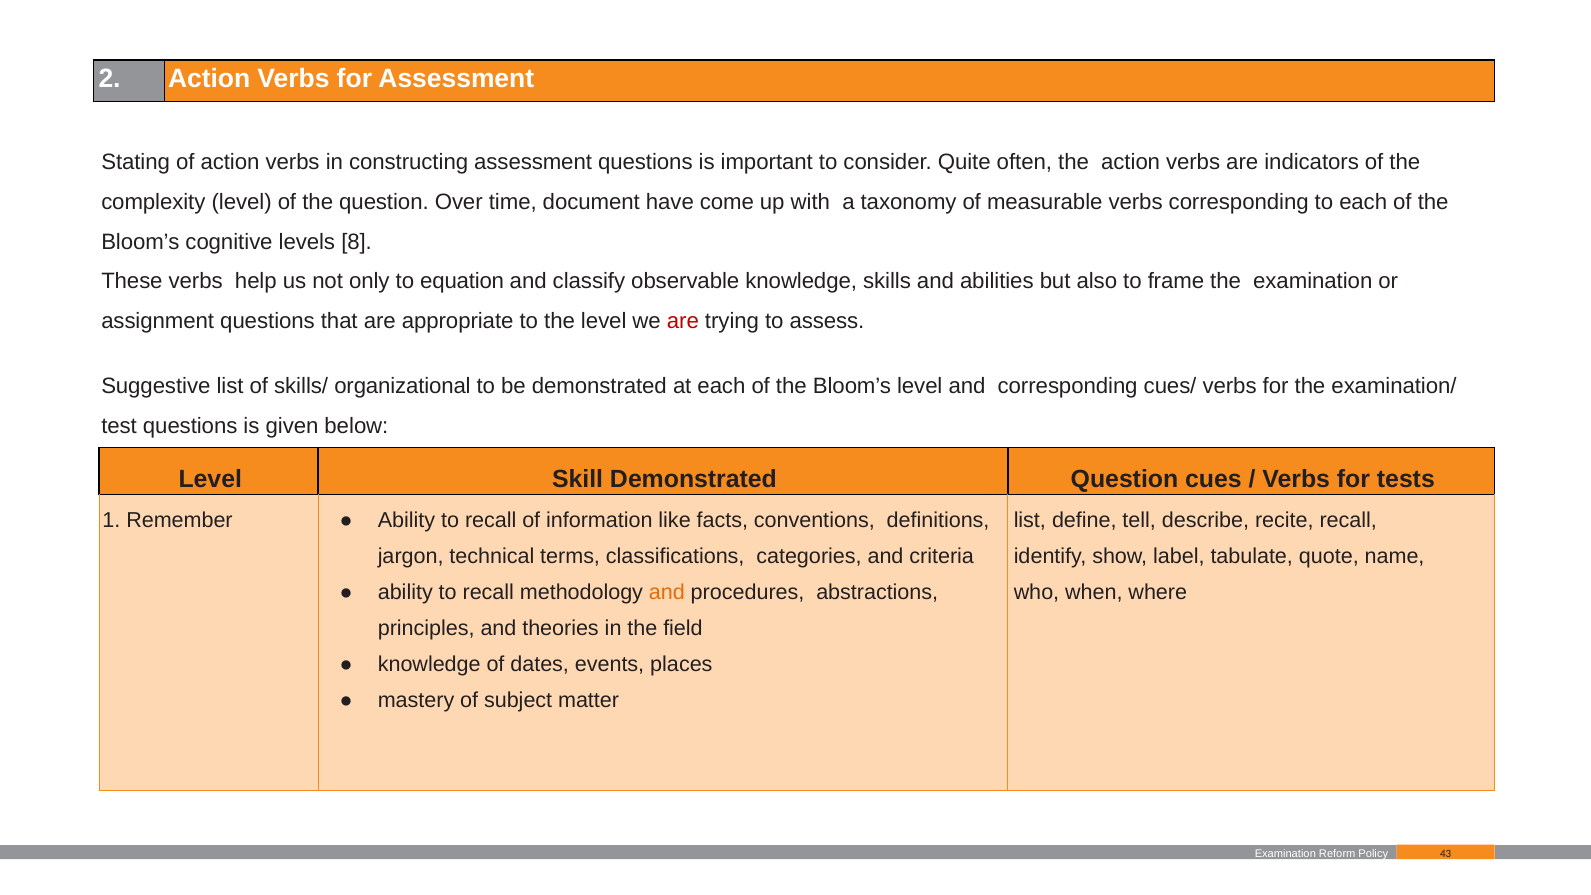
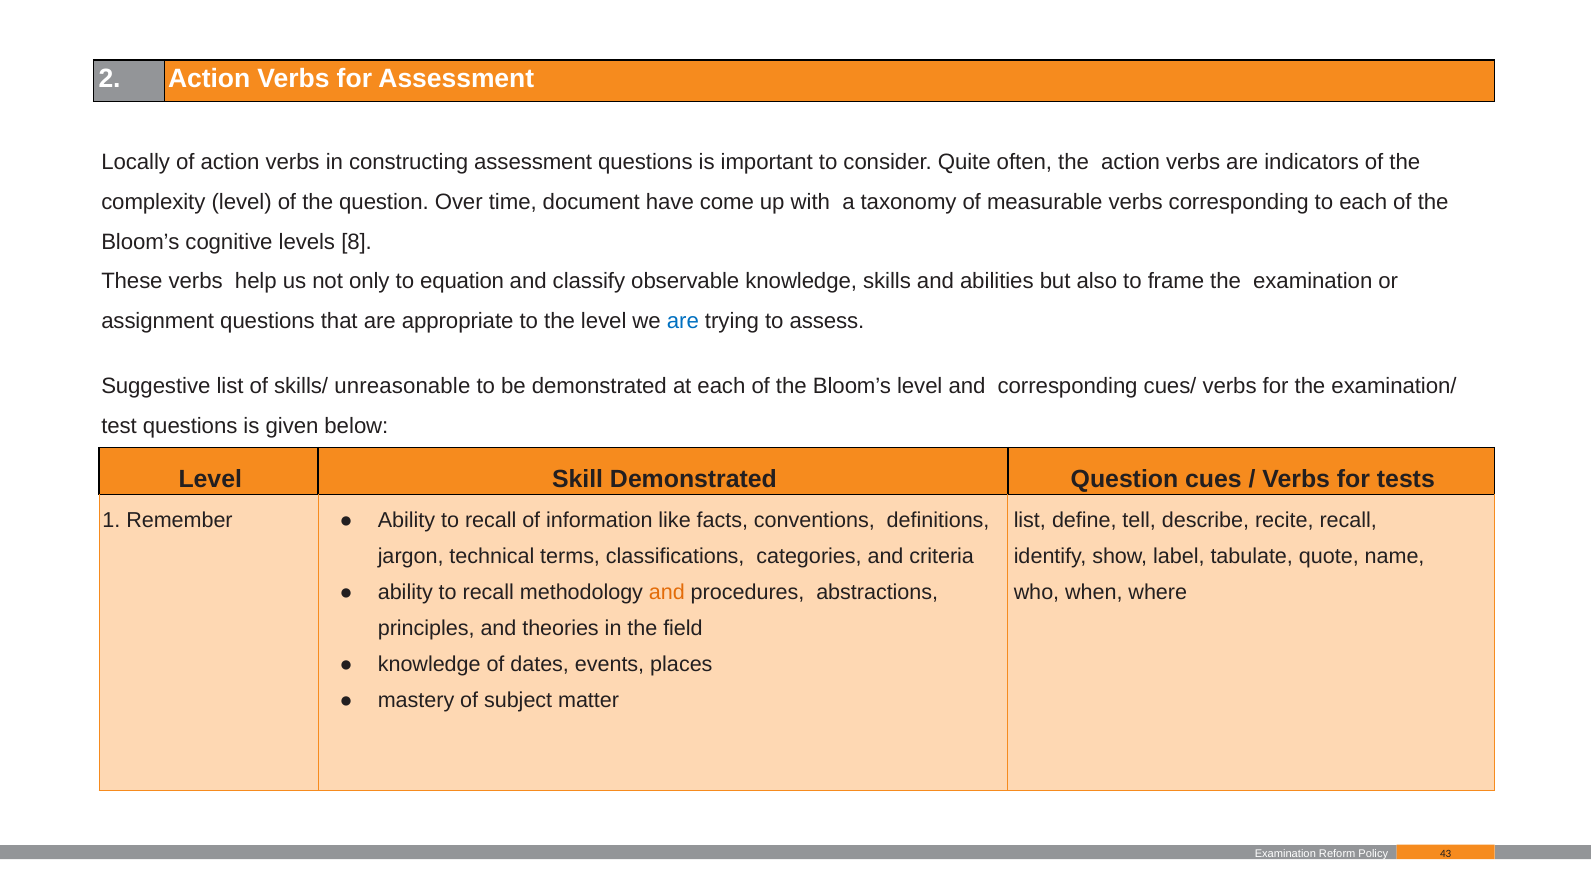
Stating: Stating -> Locally
are at (683, 321) colour: red -> blue
organizational: organizational -> unreasonable
